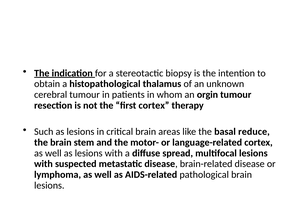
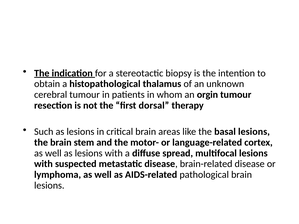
first cortex: cortex -> dorsal
basal reduce: reduce -> lesions
